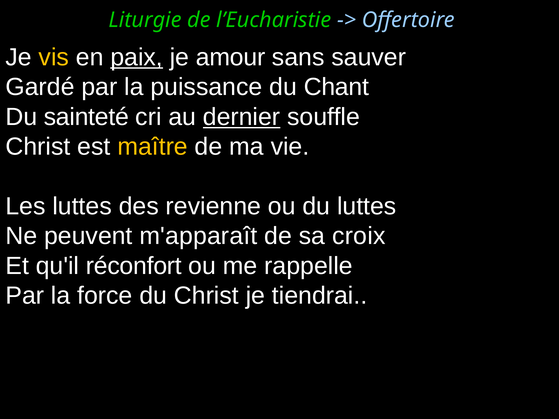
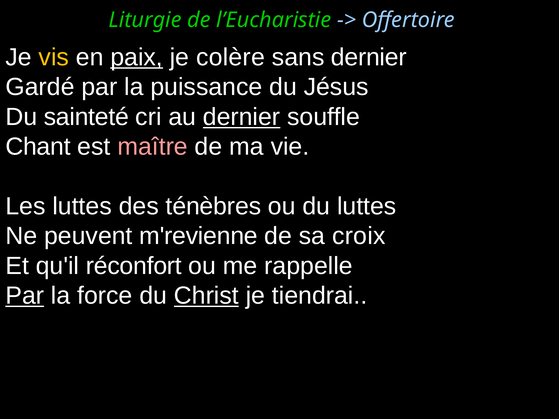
amour: amour -> colère
sans sauver: sauver -> dernier
Chant: Chant -> Jésus
Christ at (38, 147): Christ -> Chant
maître colour: yellow -> pink
revienne: revienne -> ténèbres
m'apparaît: m'apparaît -> m'revienne
Par at (25, 296) underline: none -> present
Christ at (206, 296) underline: none -> present
